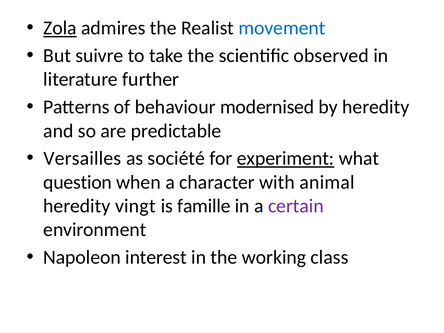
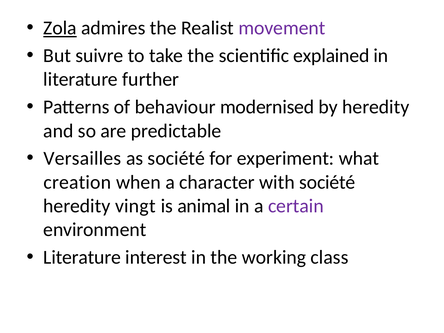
movement colour: blue -> purple
observed: observed -> explained
experiment underline: present -> none
question: question -> creation
with animal: animal -> société
famille: famille -> animal
Napoleon at (82, 257): Napoleon -> Literature
